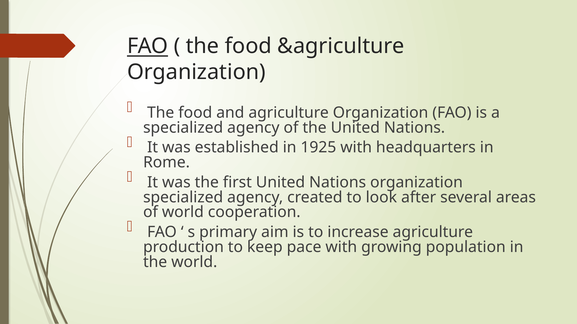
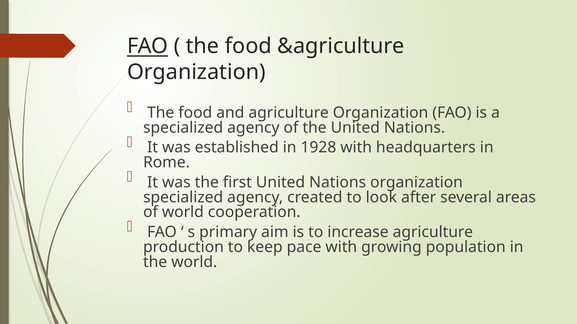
1925: 1925 -> 1928
